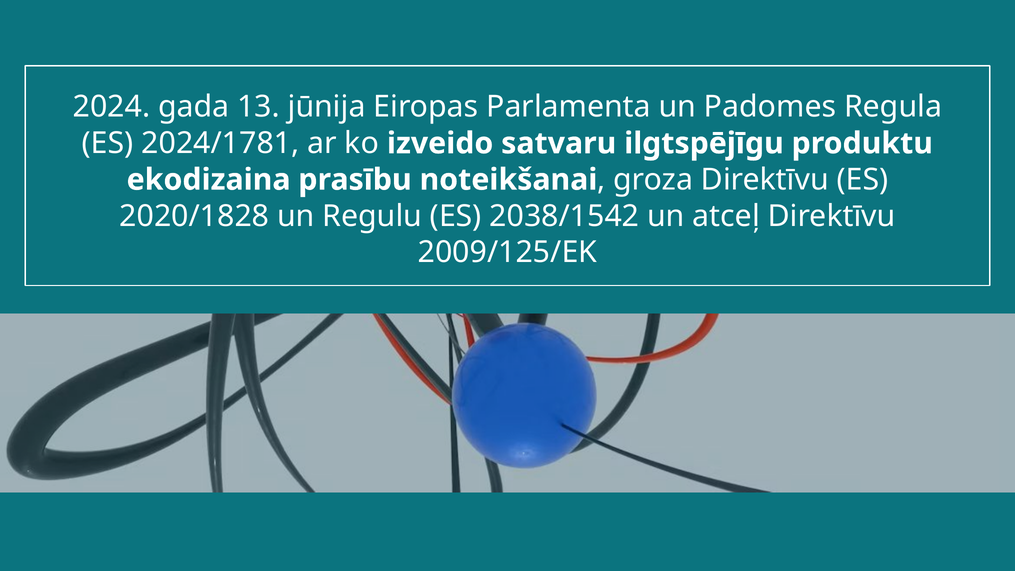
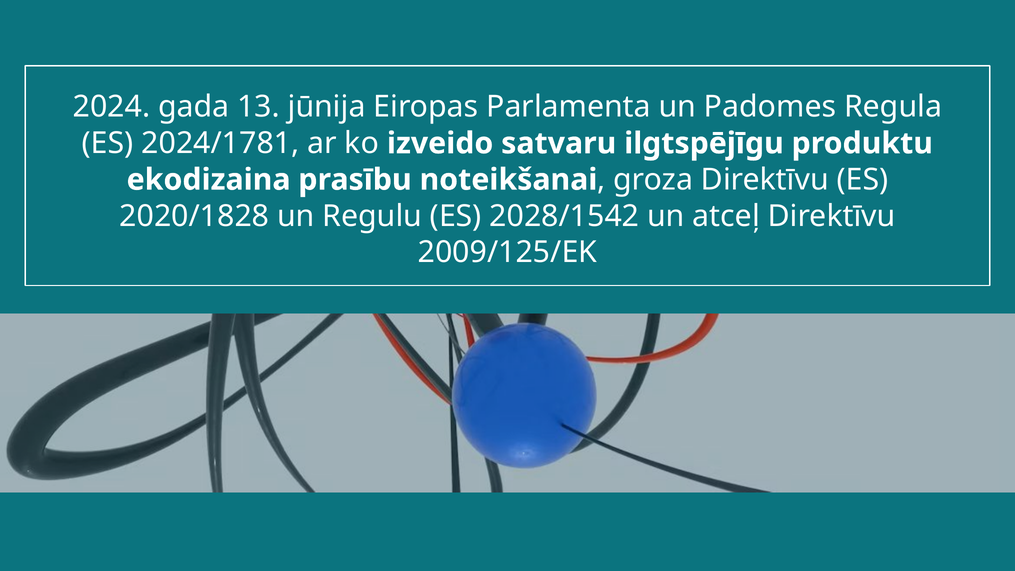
2038/1542: 2038/1542 -> 2028/1542
